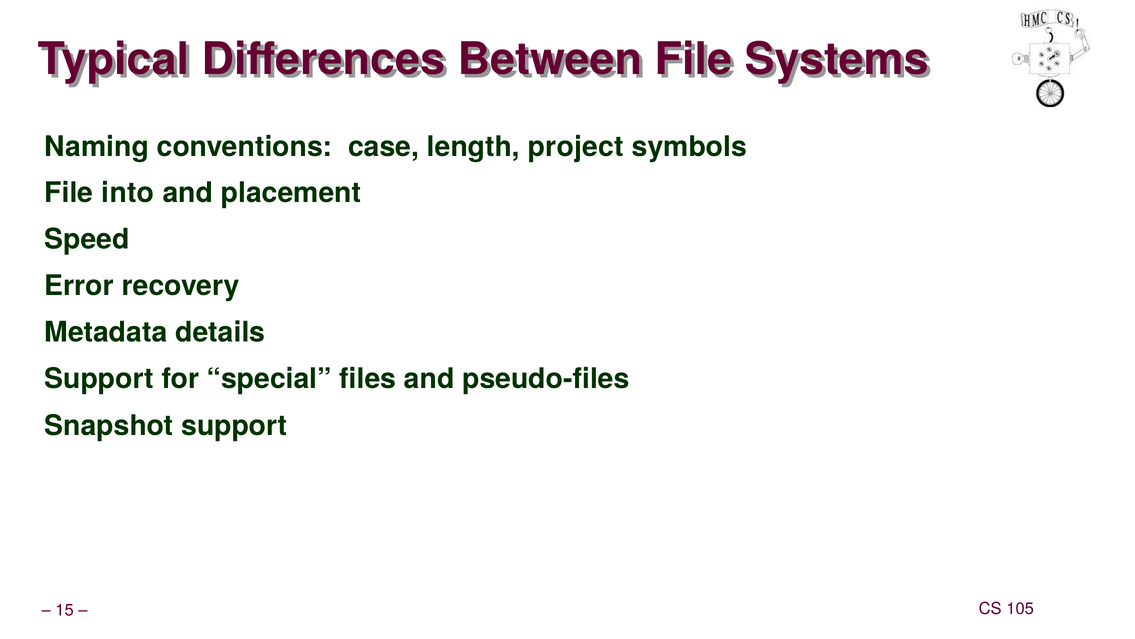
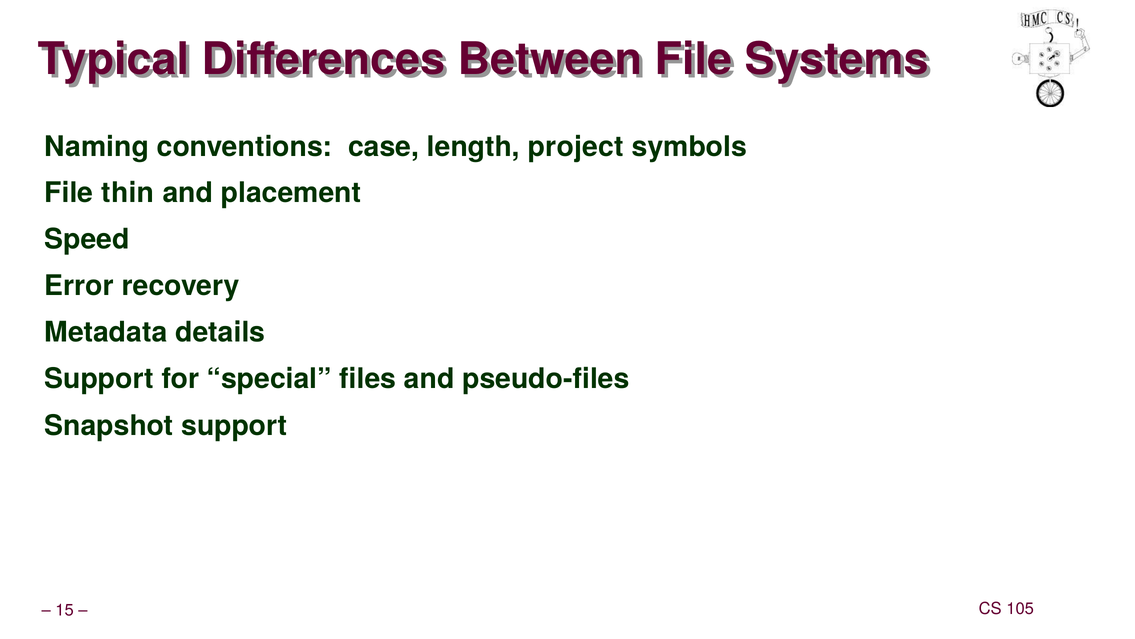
into: into -> thin
